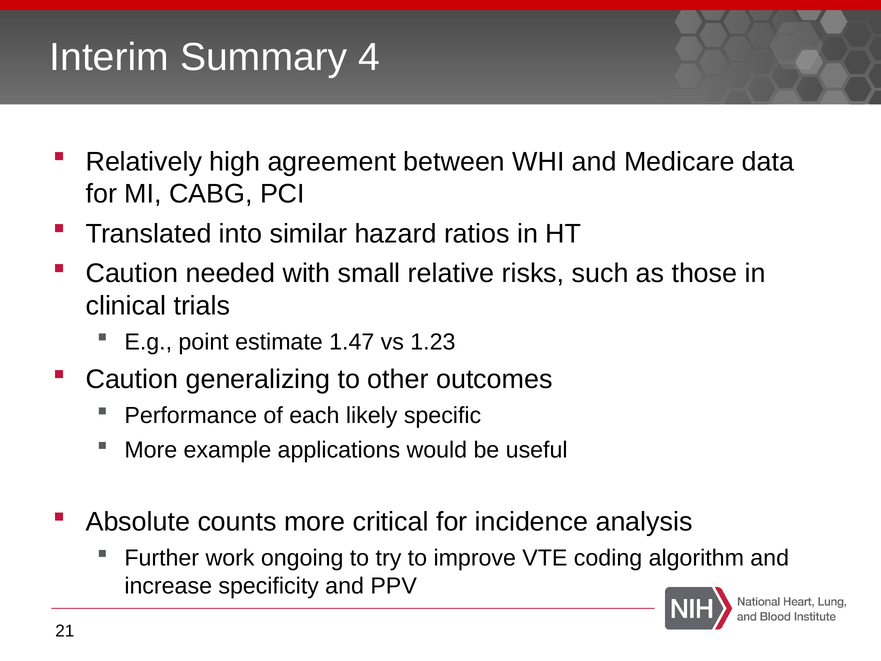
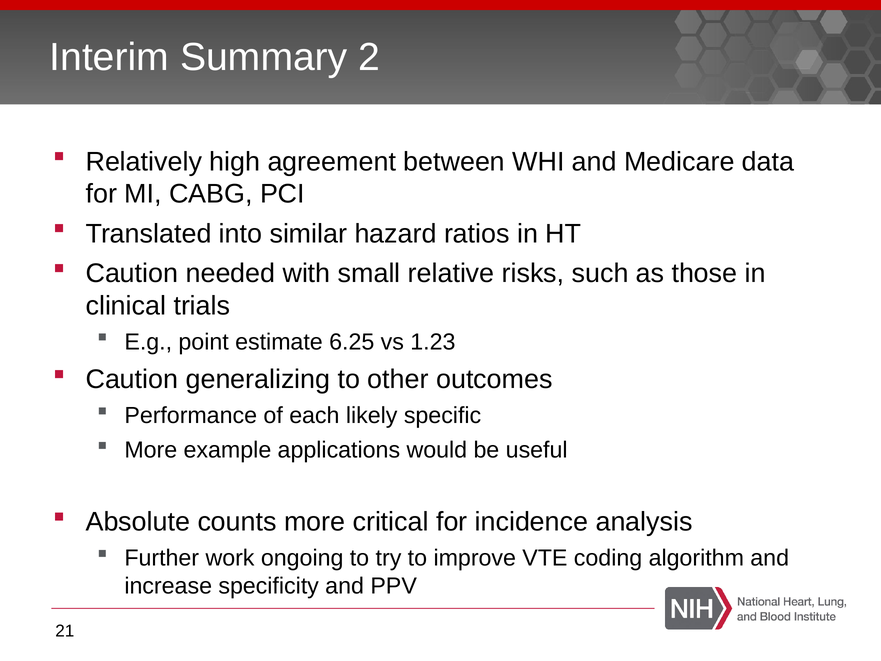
4: 4 -> 2
1.47: 1.47 -> 6.25
